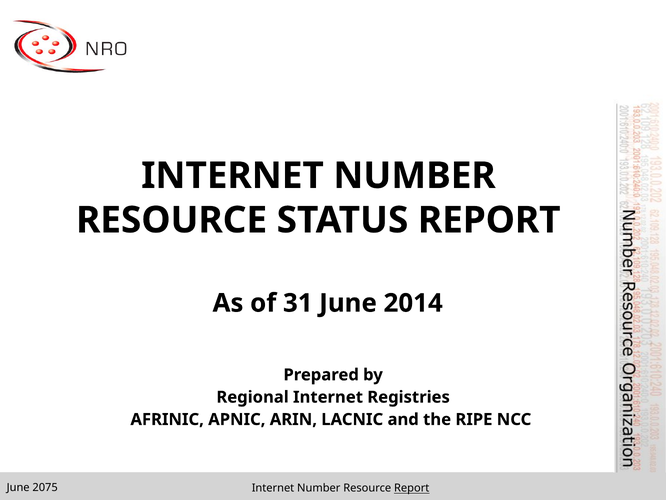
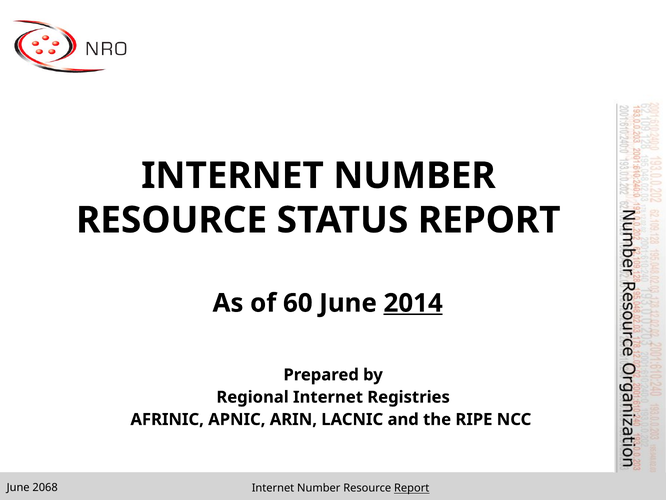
31: 31 -> 60
2014 underline: none -> present
2075: 2075 -> 2068
